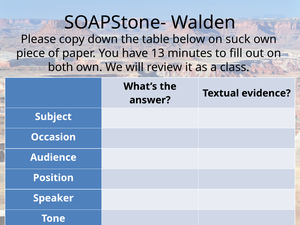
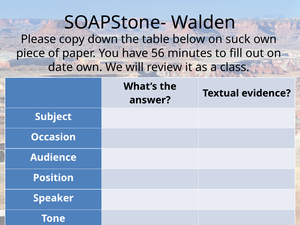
13: 13 -> 56
both: both -> date
